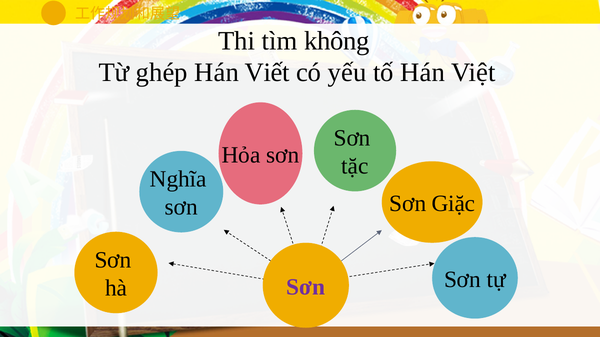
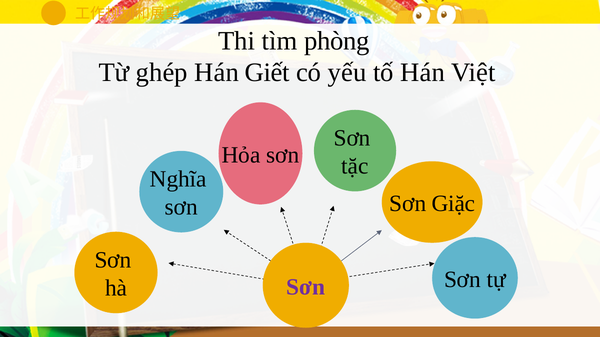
không: không -> phòng
Viết: Viết -> Giết
